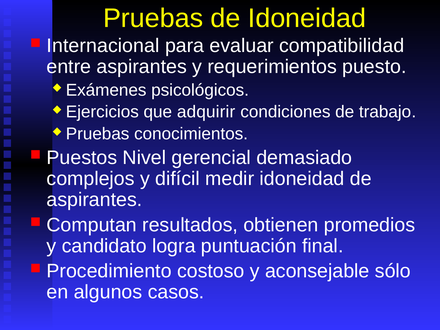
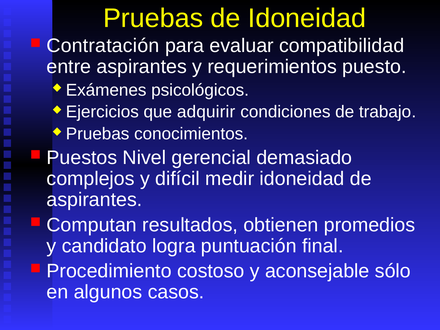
Internacional: Internacional -> Contratación
